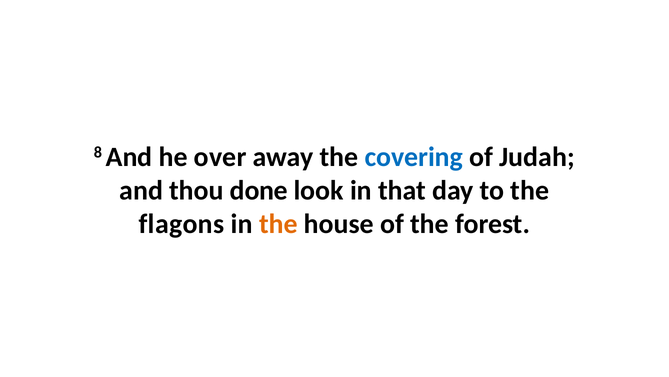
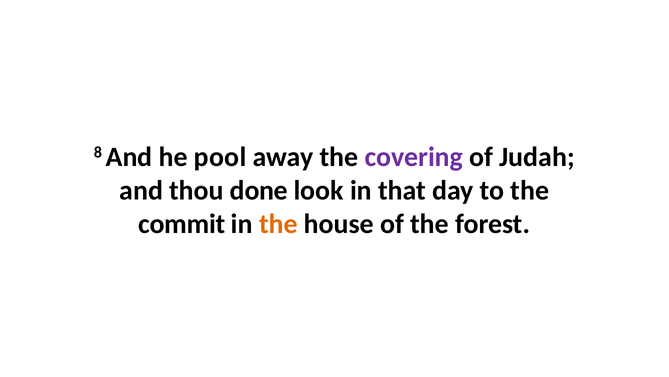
over: over -> pool
covering colour: blue -> purple
flagons: flagons -> commit
